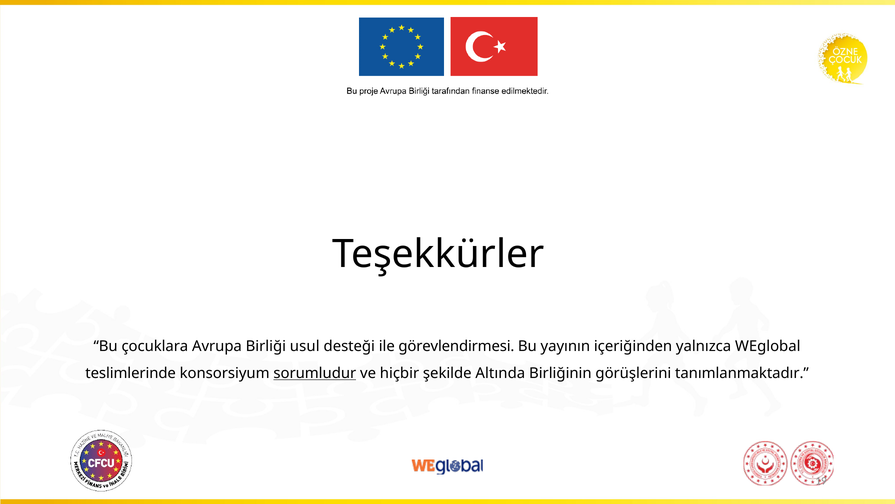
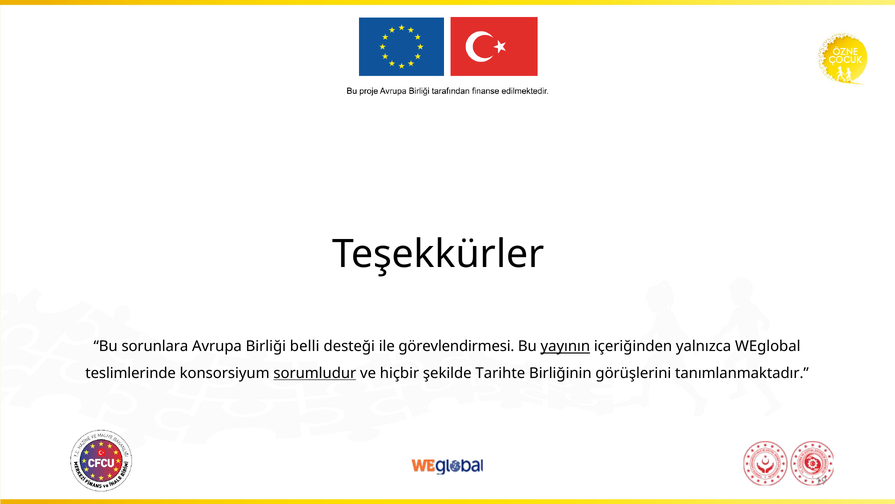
çocuklara: çocuklara -> sorunlara
usul: usul -> belli
yayının underline: none -> present
Altında: Altında -> Tarihte
